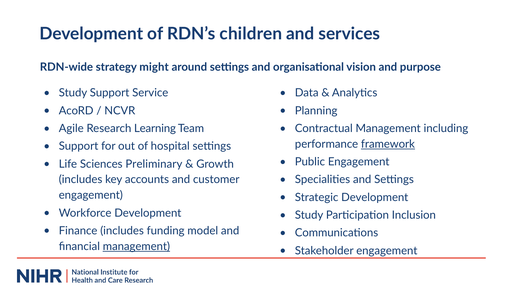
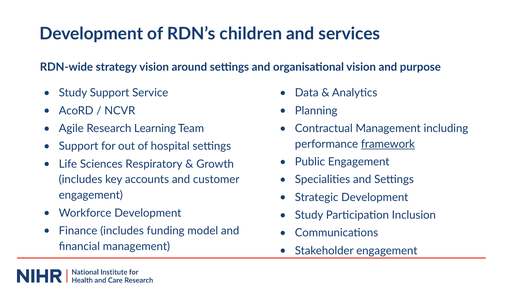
strategy might: might -> vision
Preliminary: Preliminary -> Respiratory
management at (136, 246) underline: present -> none
